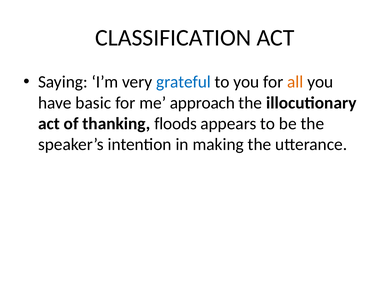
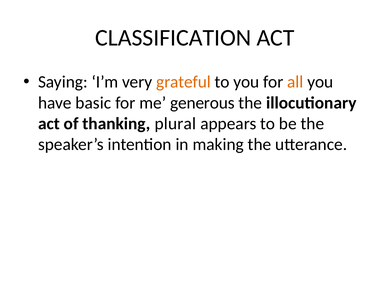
grateful colour: blue -> orange
approach: approach -> generous
floods: floods -> plural
